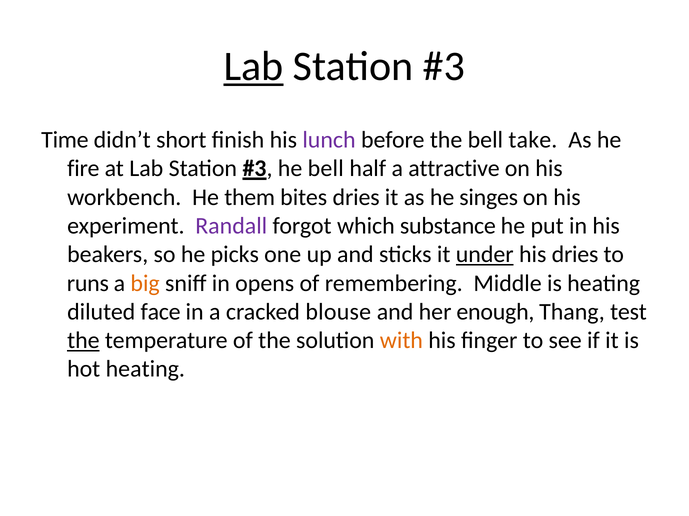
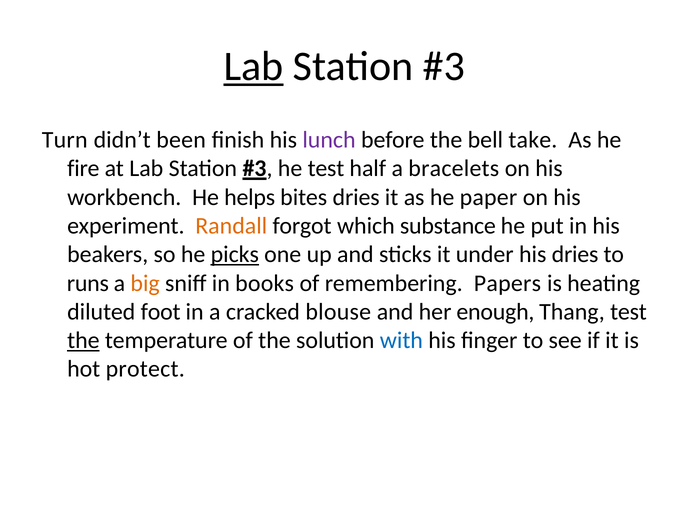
Time: Time -> Turn
short: short -> been
he bell: bell -> test
attractive: attractive -> bracelets
them: them -> helps
singes: singes -> paper
Randall colour: purple -> orange
picks underline: none -> present
under underline: present -> none
opens: opens -> books
Middle: Middle -> Papers
face: face -> foot
with colour: orange -> blue
hot heating: heating -> protect
